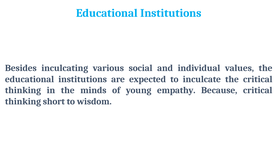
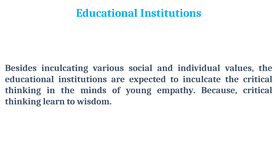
short: short -> learn
